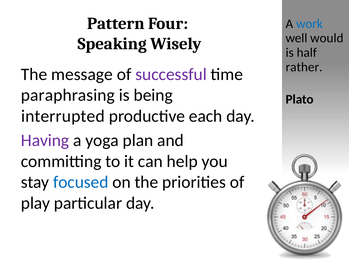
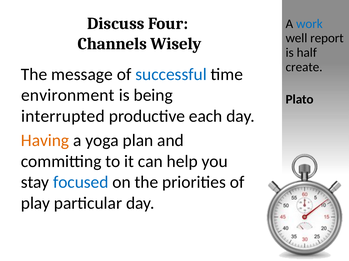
Pattern: Pattern -> Discuss
would: would -> report
Speaking: Speaking -> Channels
rather: rather -> create
successful colour: purple -> blue
paraphrasing: paraphrasing -> environment
Having colour: purple -> orange
